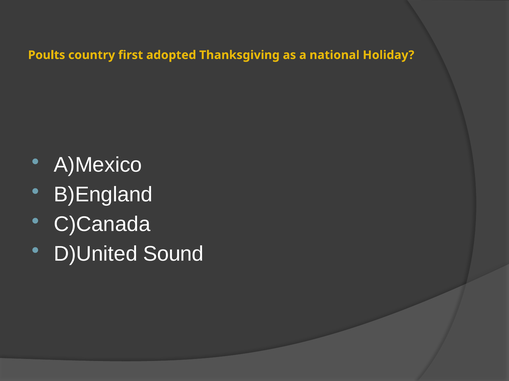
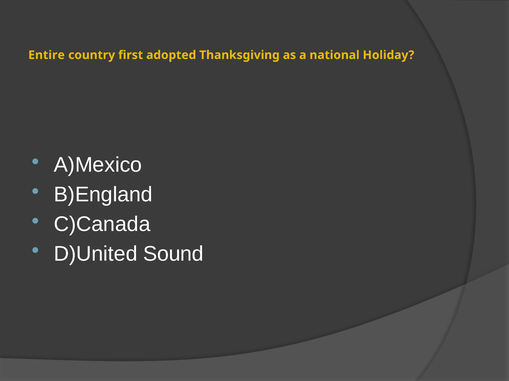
Poults: Poults -> Entire
